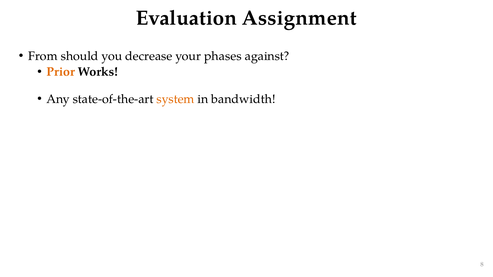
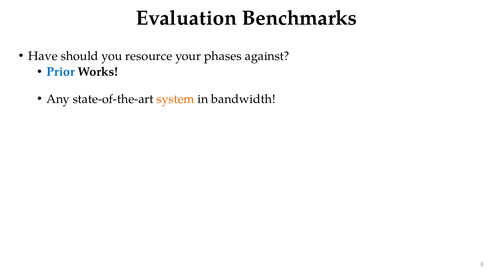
Assignment: Assignment -> Benchmarks
From: From -> Have
decrease: decrease -> resource
Prior colour: orange -> blue
